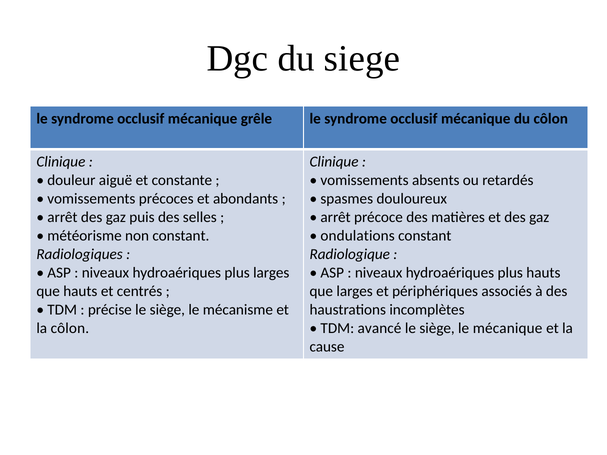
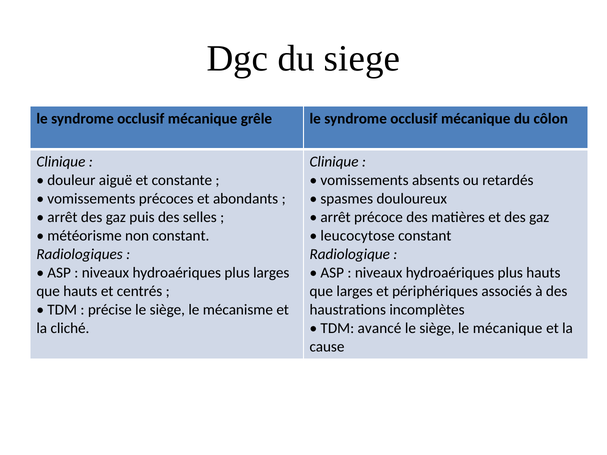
ondulations: ondulations -> leucocytose
la côlon: côlon -> cliché
